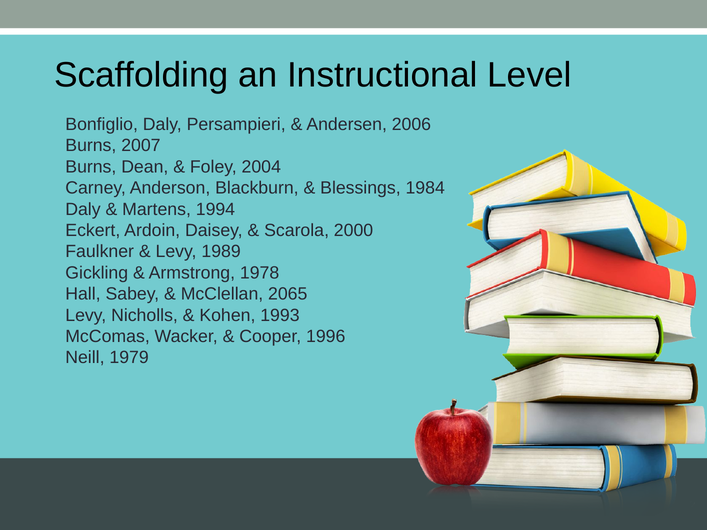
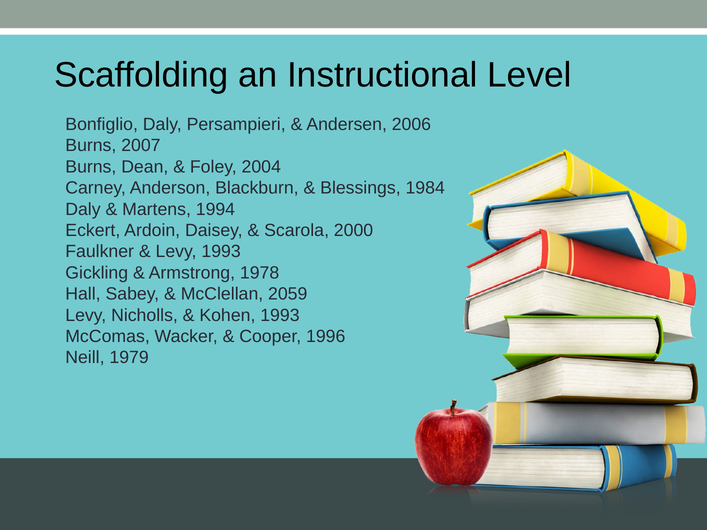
Levy 1989: 1989 -> 1993
2065: 2065 -> 2059
